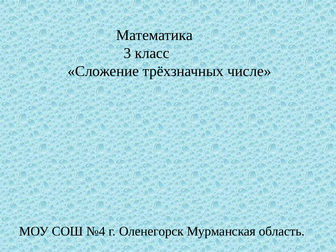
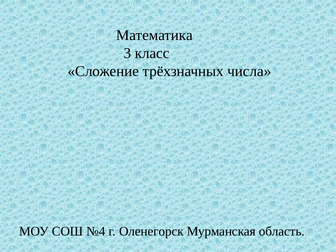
числе: числе -> числа
